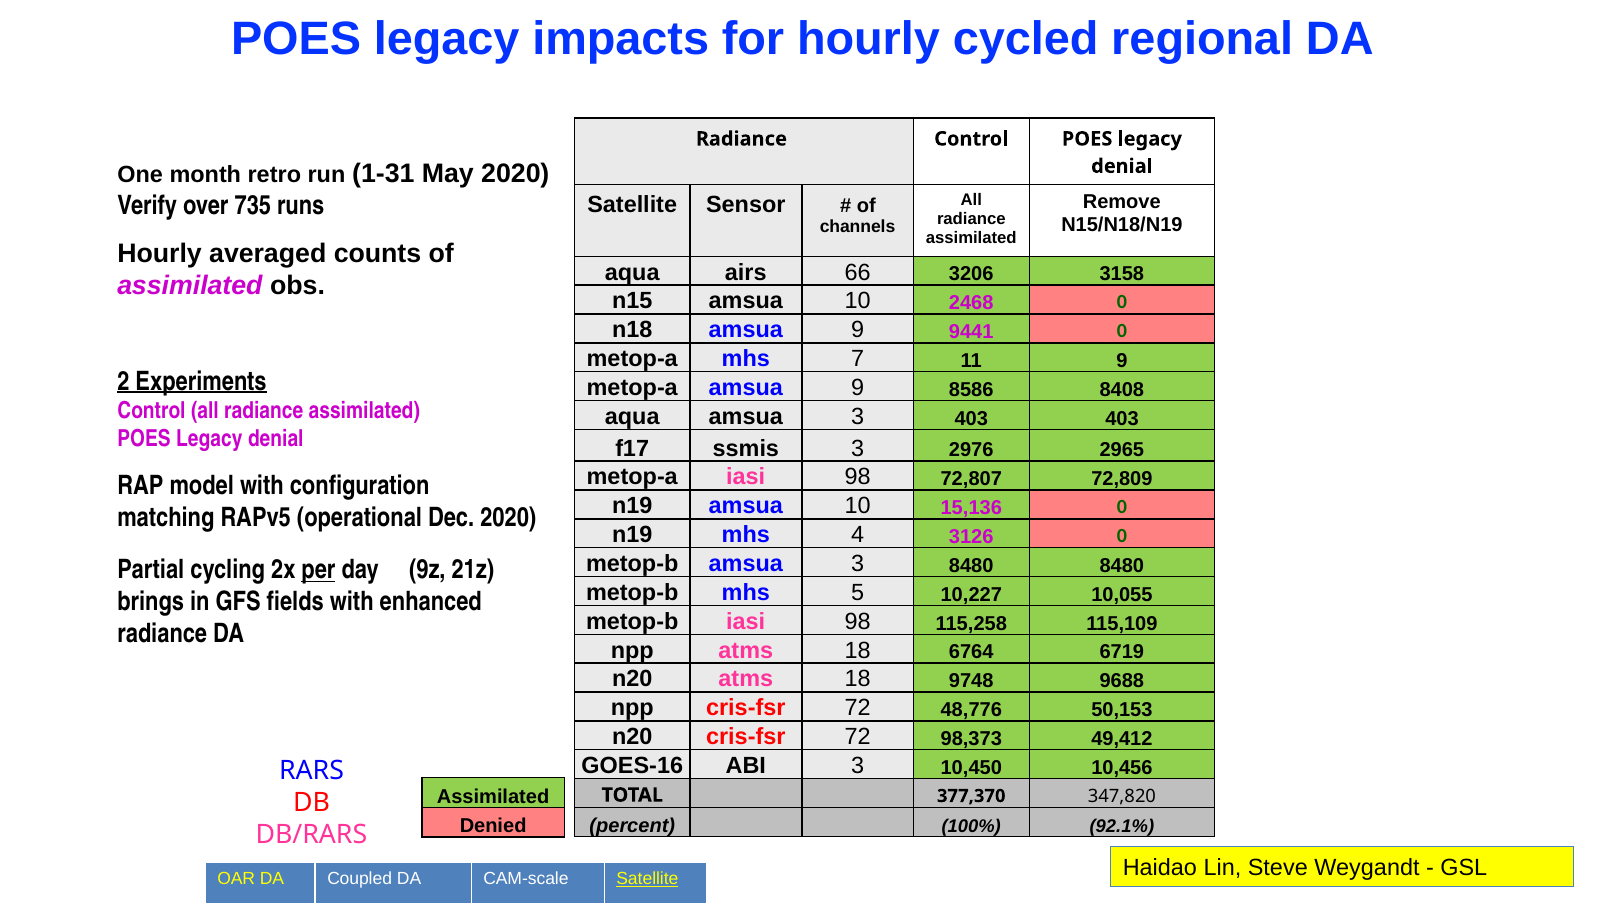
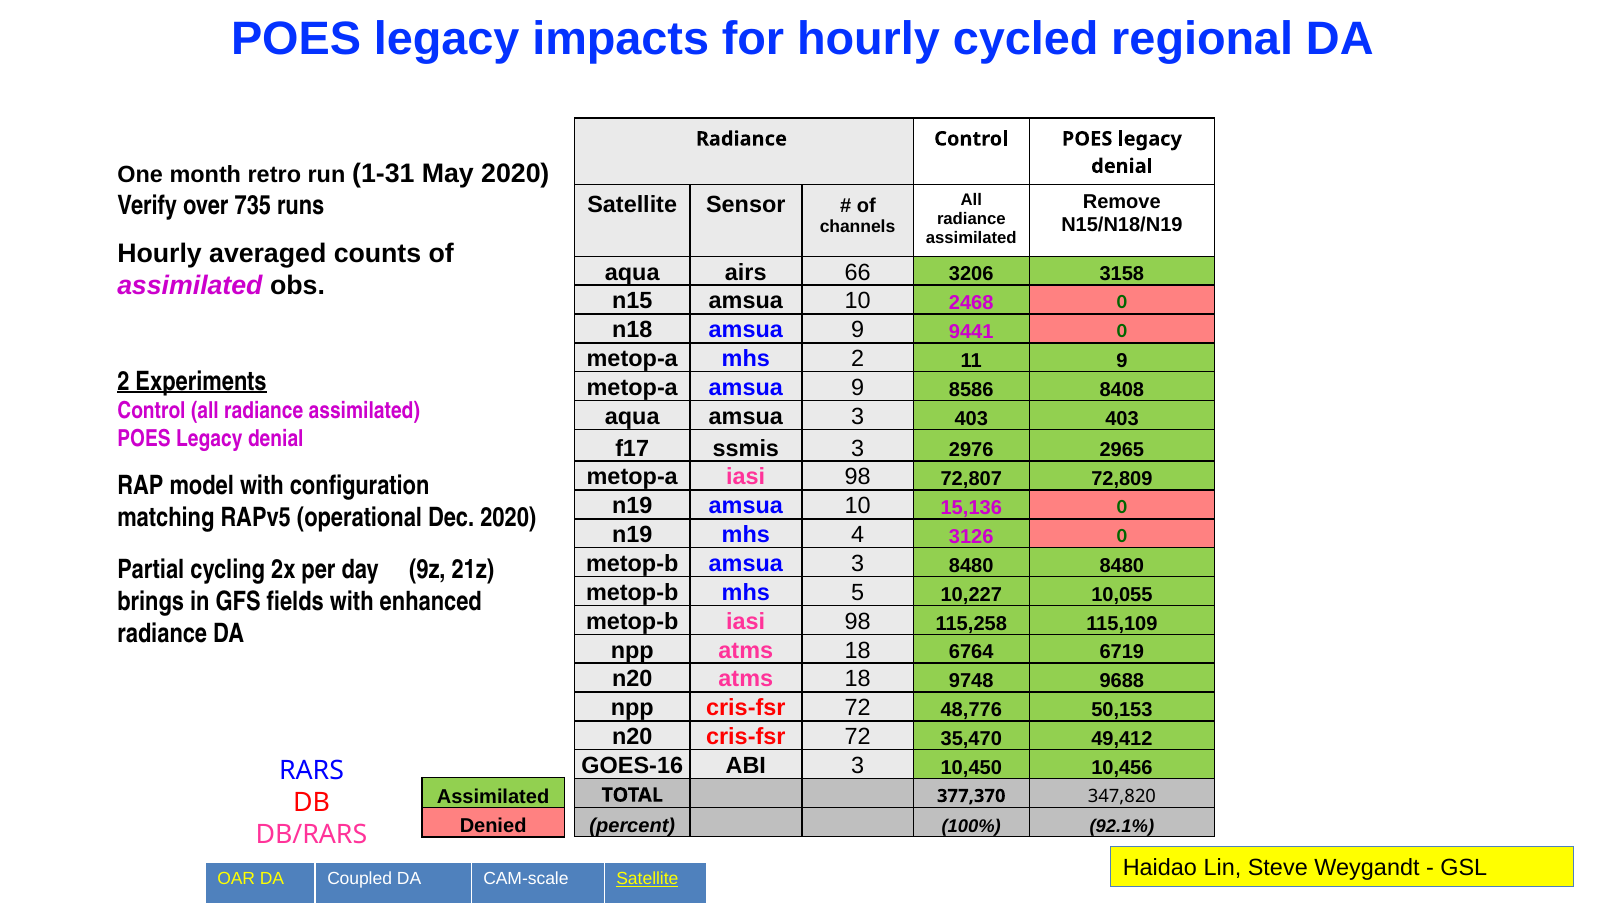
mhs 7: 7 -> 2
per underline: present -> none
98,373: 98,373 -> 35,470
